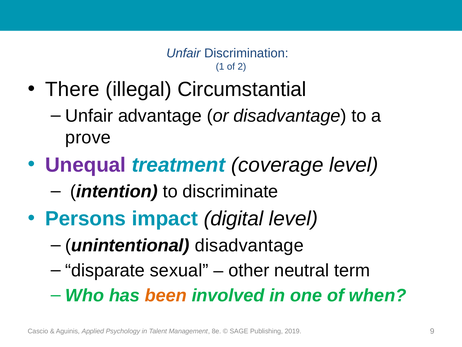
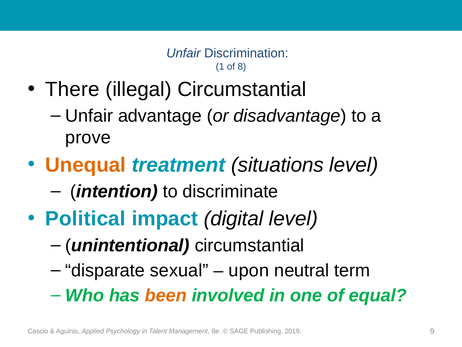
2: 2 -> 8
Unequal colour: purple -> orange
coverage: coverage -> situations
Persons: Persons -> Political
disadvantage at (249, 245): disadvantage -> circumstantial
other: other -> upon
when: when -> equal
